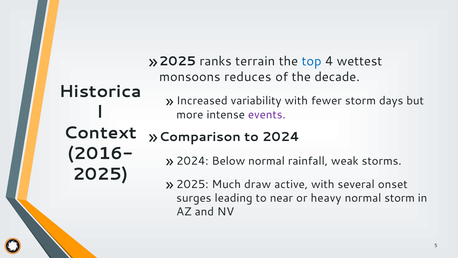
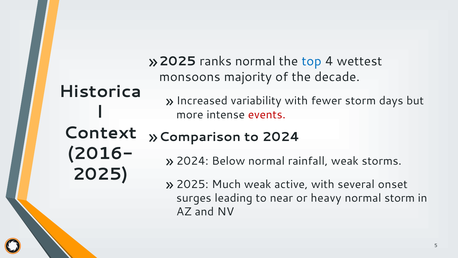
ranks terrain: terrain -> normal
reduces: reduces -> majority
events colour: purple -> red
Much draw: draw -> weak
